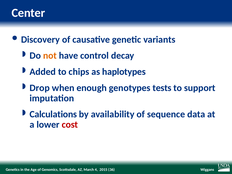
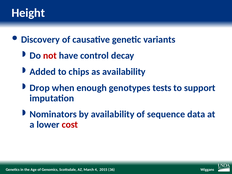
Center: Center -> Height
not colour: orange -> red
as haplotypes: haplotypes -> availability
Calculations: Calculations -> Nominators
